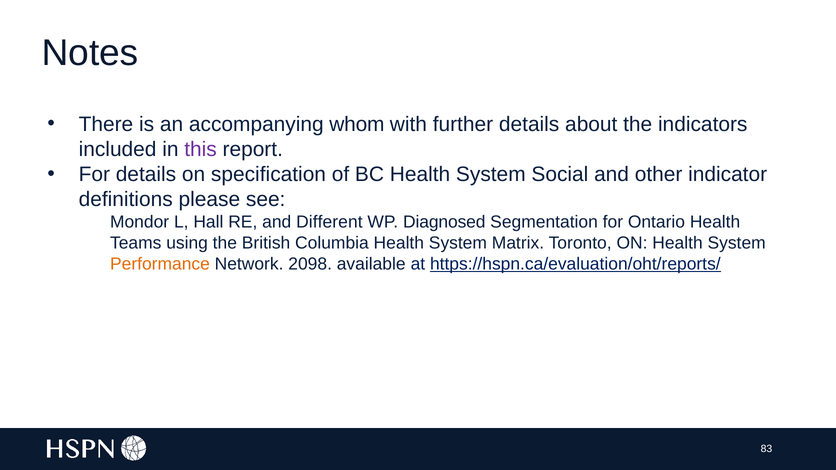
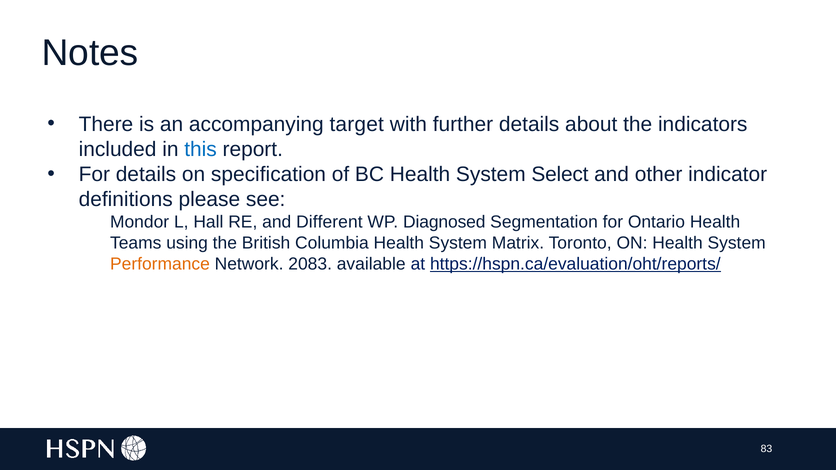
whom: whom -> target
this colour: purple -> blue
Social: Social -> Select
2098: 2098 -> 2083
